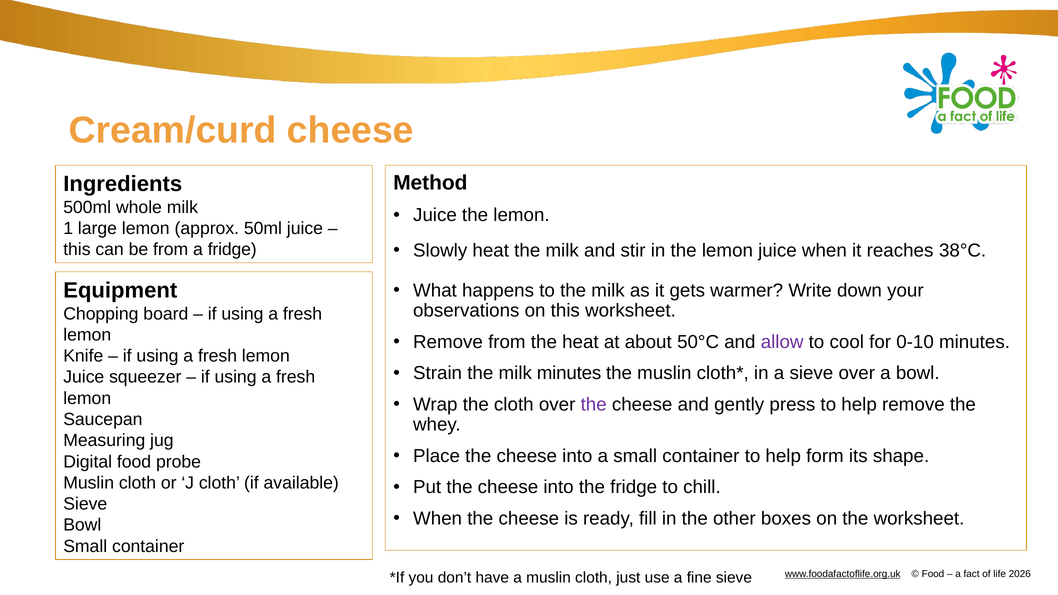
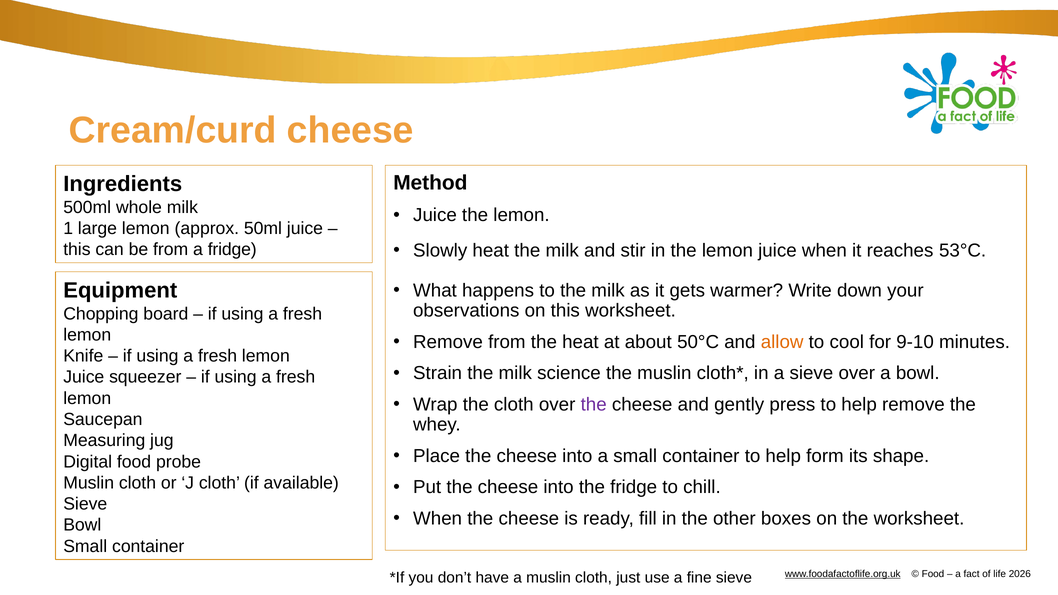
38°C: 38°C -> 53°C
allow colour: purple -> orange
0-10: 0-10 -> 9-10
milk minutes: minutes -> science
